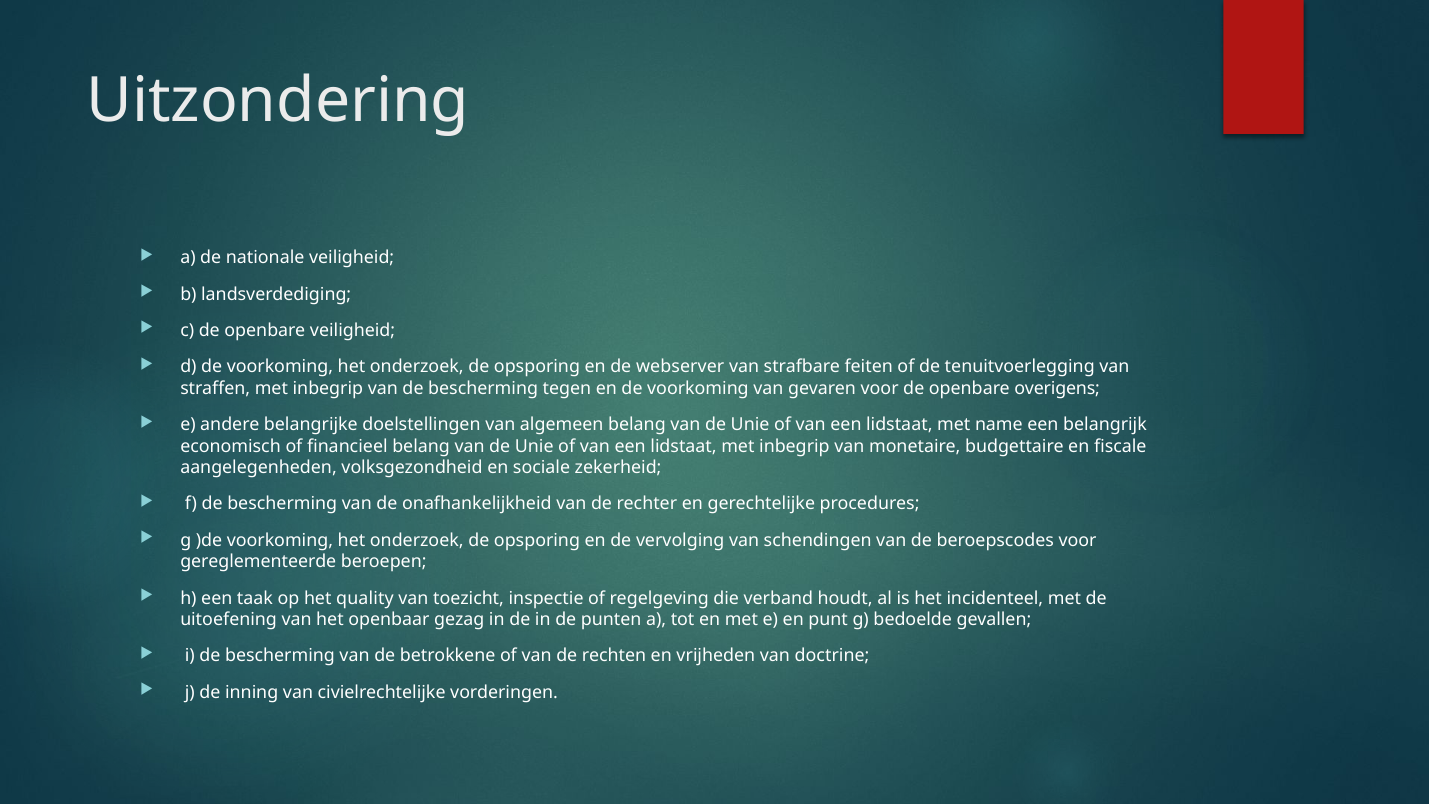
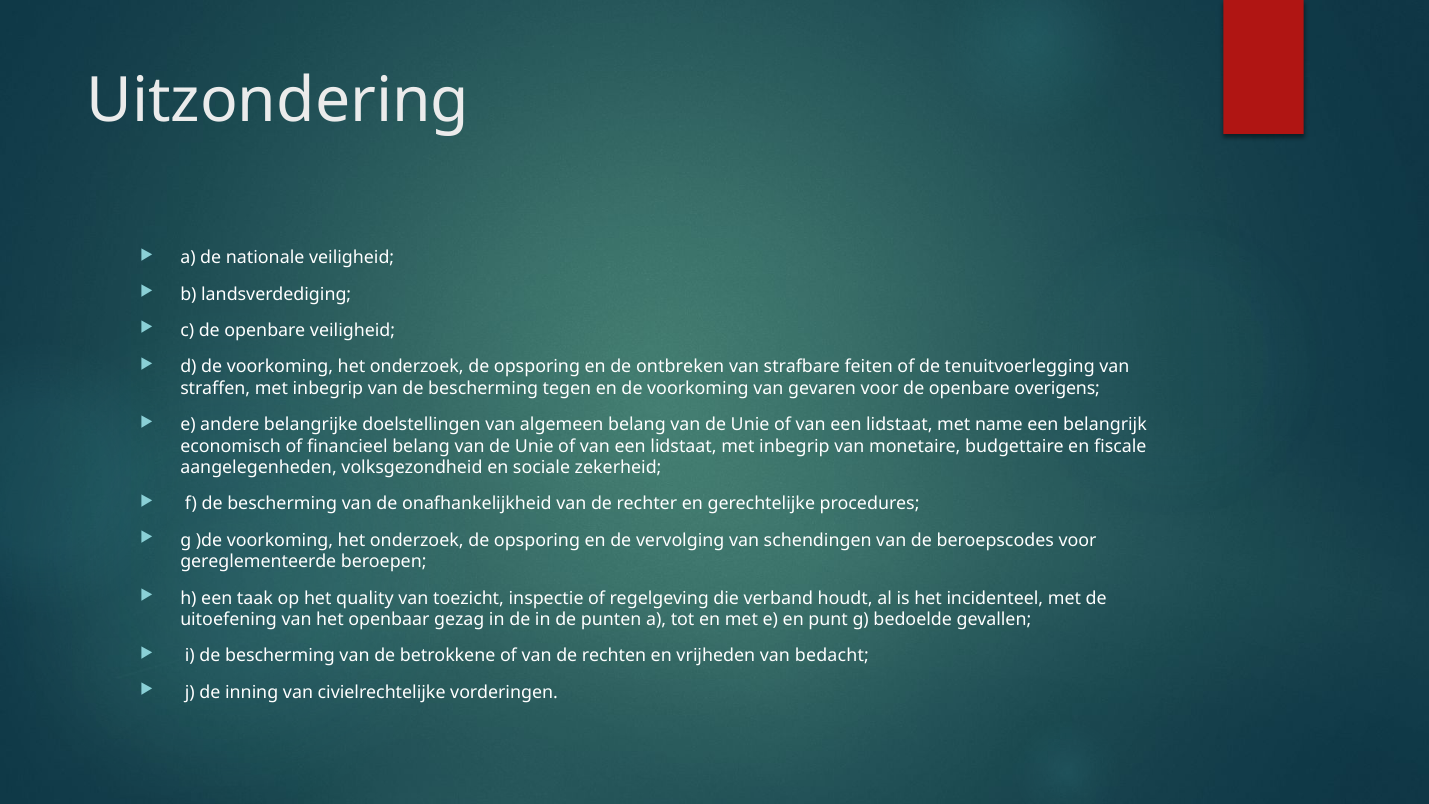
webserver: webserver -> ontbreken
doctrine: doctrine -> bedacht
